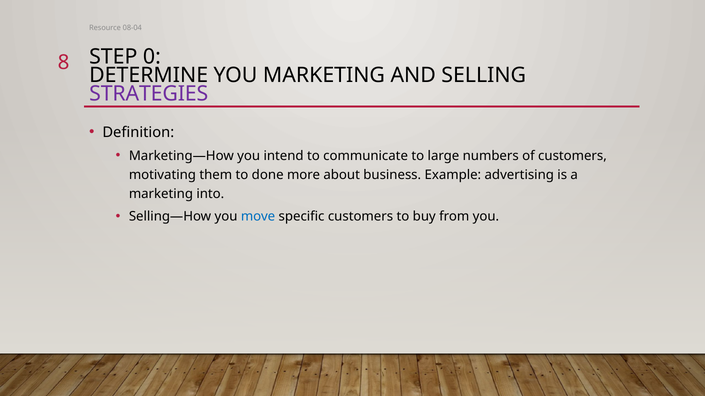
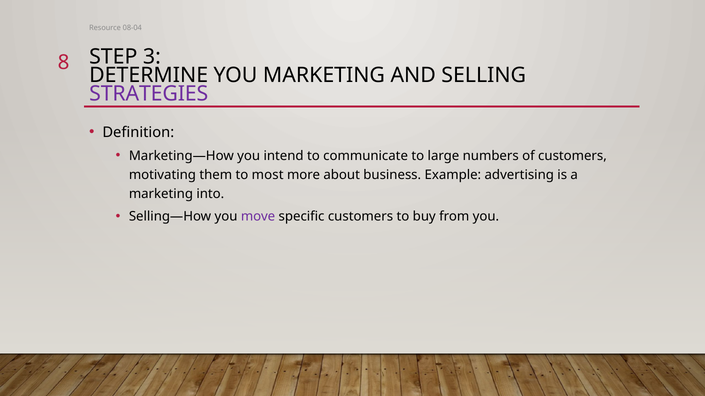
0: 0 -> 3
done: done -> most
move colour: blue -> purple
